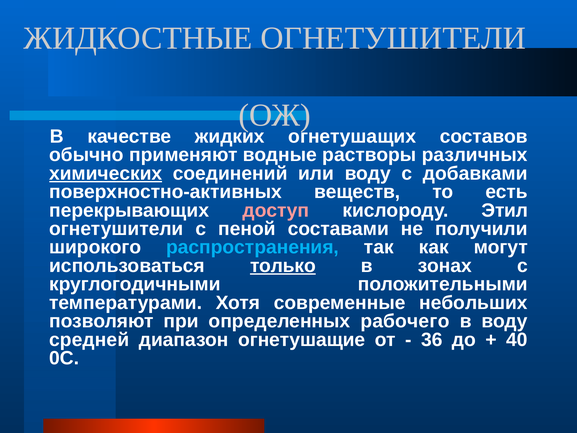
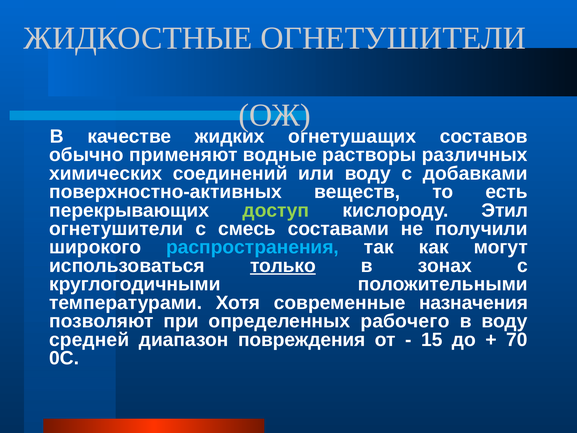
химических underline: present -> none
доступ colour: pink -> light green
пеной: пеной -> смесь
небольших: небольших -> назначения
огнетушащие: огнетушащие -> повреждения
36: 36 -> 15
40: 40 -> 70
